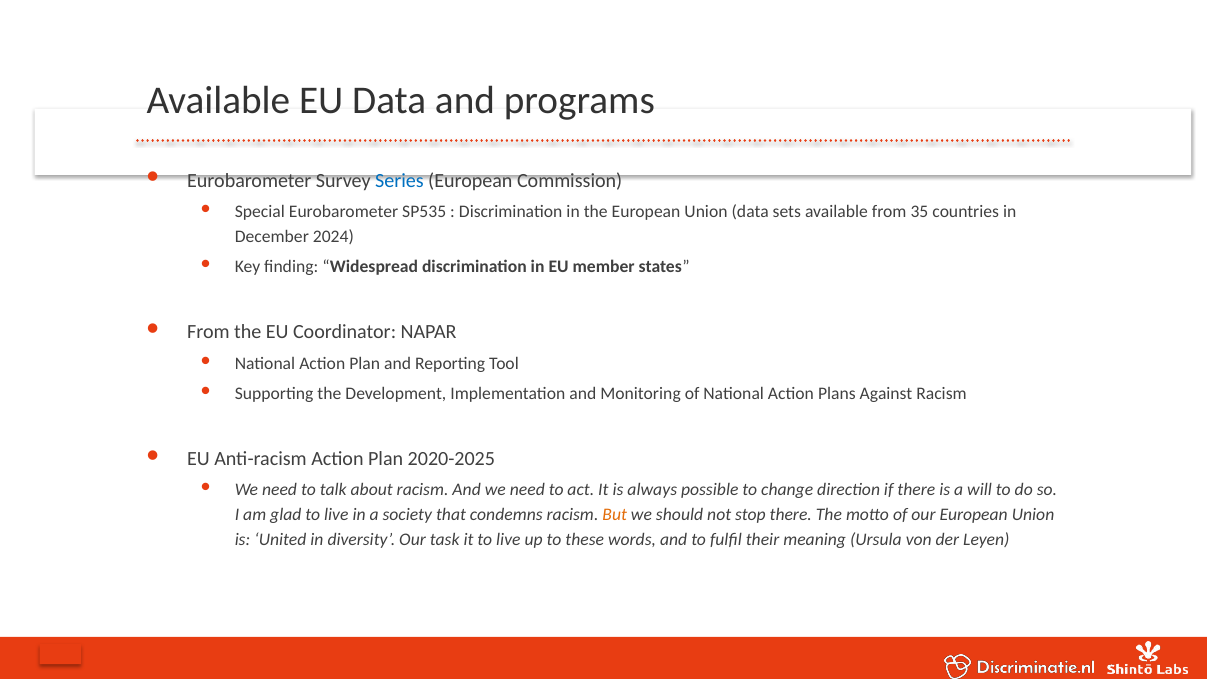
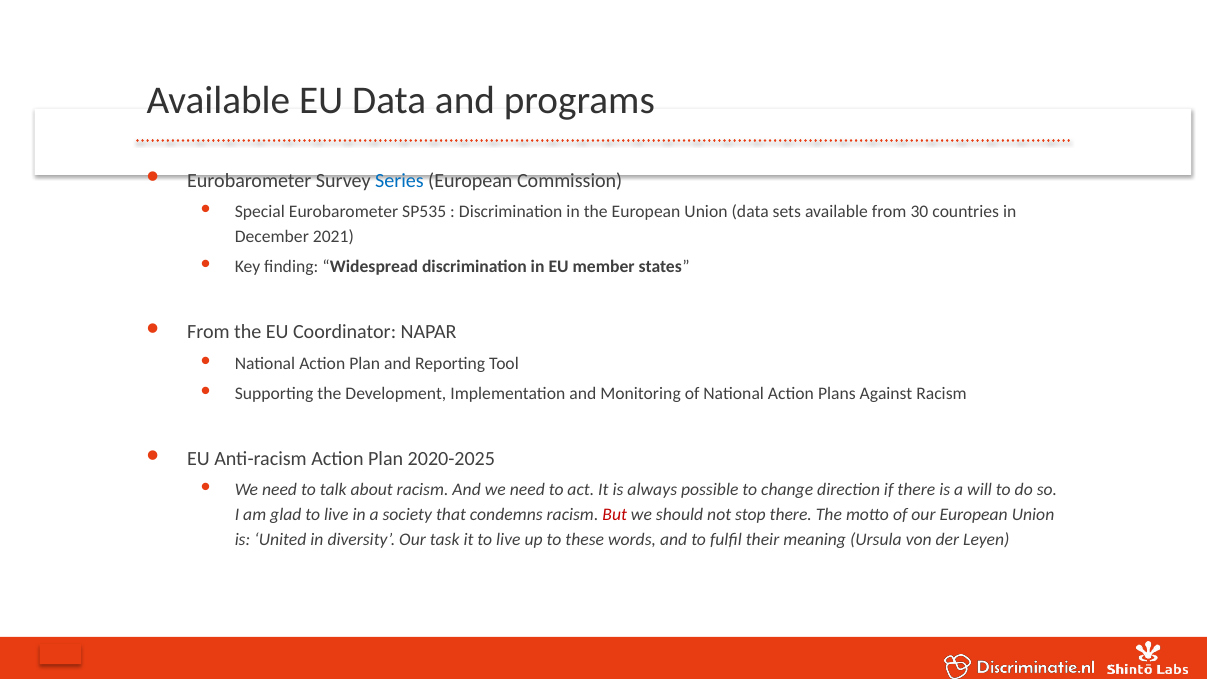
35: 35 -> 30
2024: 2024 -> 2021
But colour: orange -> red
